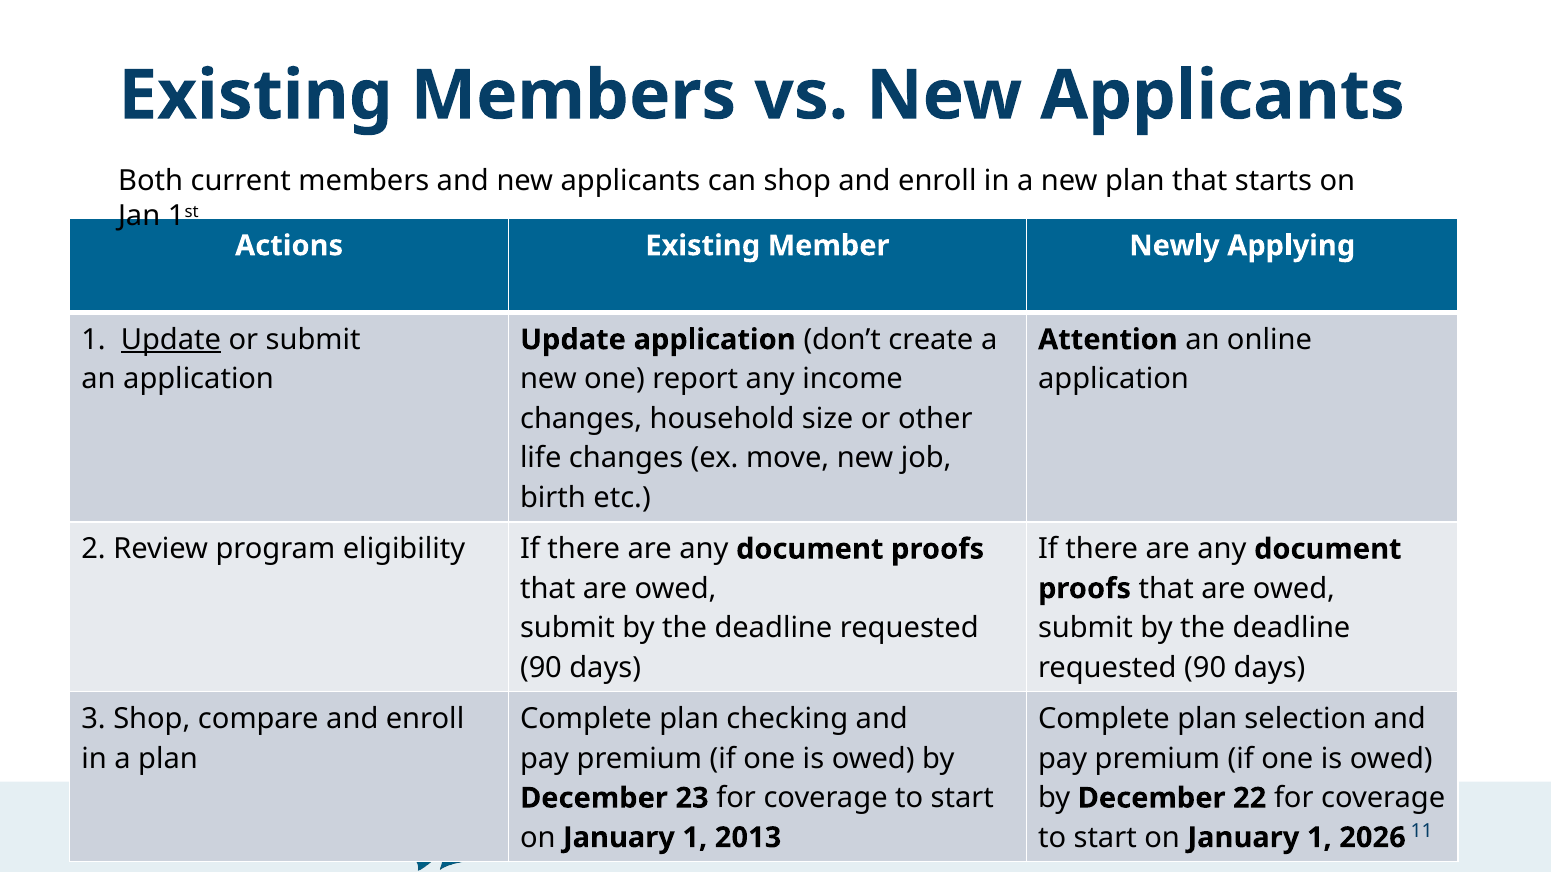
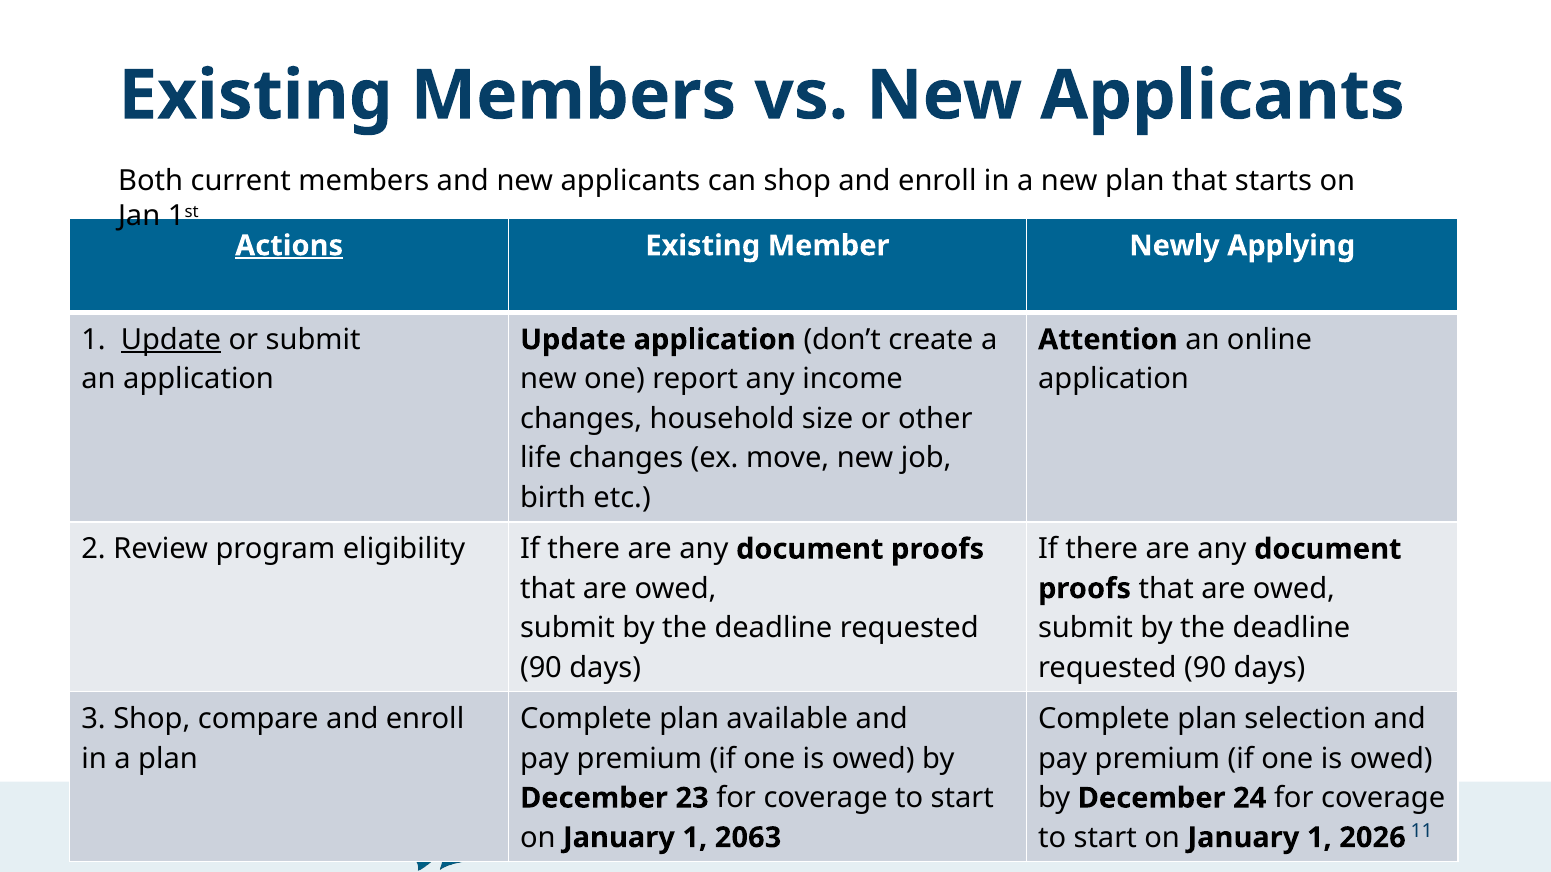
Actions underline: none -> present
checking: checking -> available
22: 22 -> 24
2013: 2013 -> 2063
